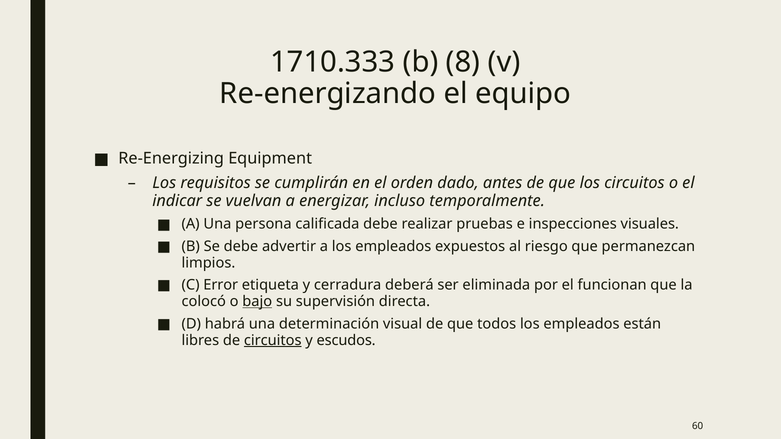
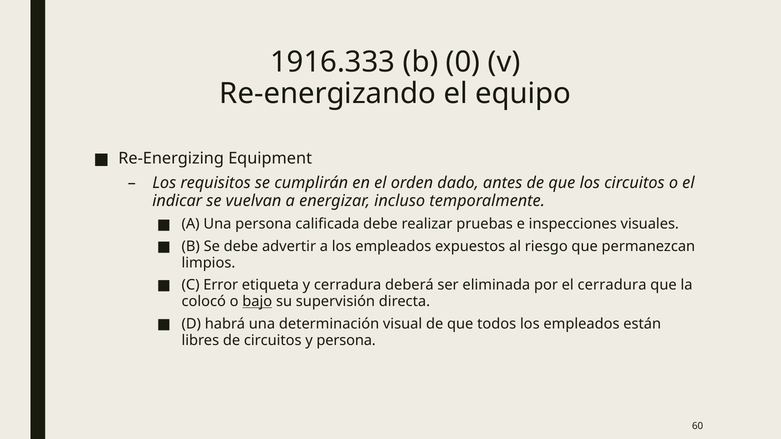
1710.333: 1710.333 -> 1916.333
8: 8 -> 0
el funcionan: funcionan -> cerradura
circuitos at (273, 340) underline: present -> none
y escudos: escudos -> persona
